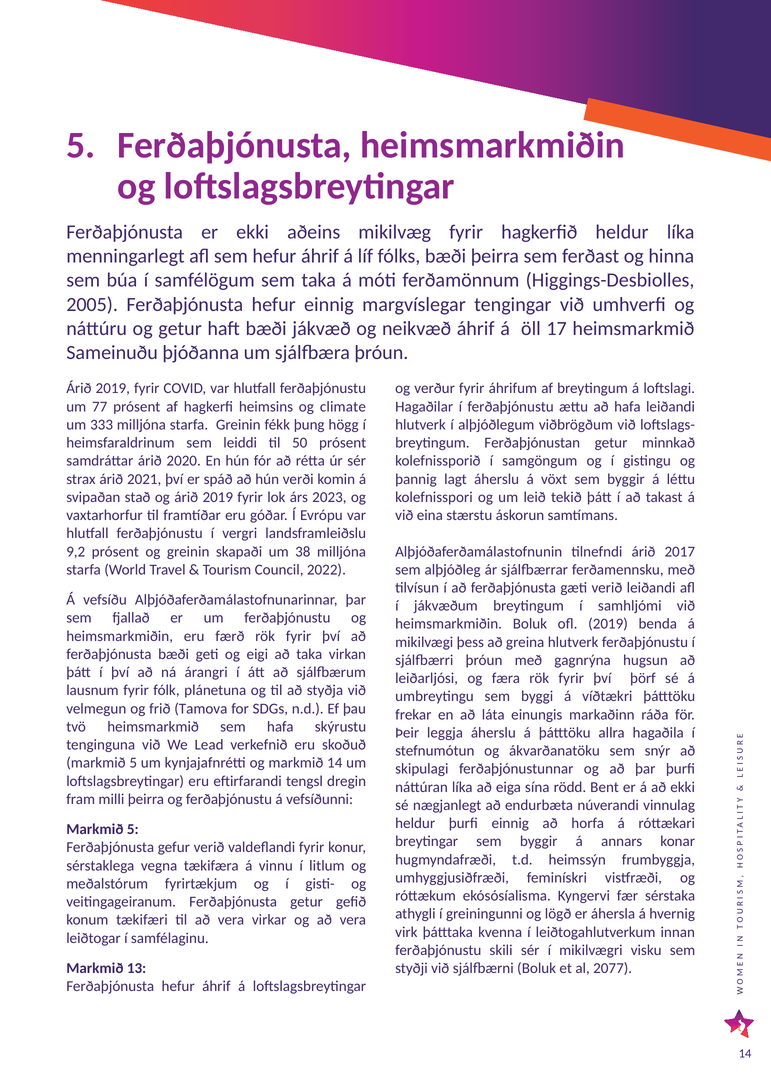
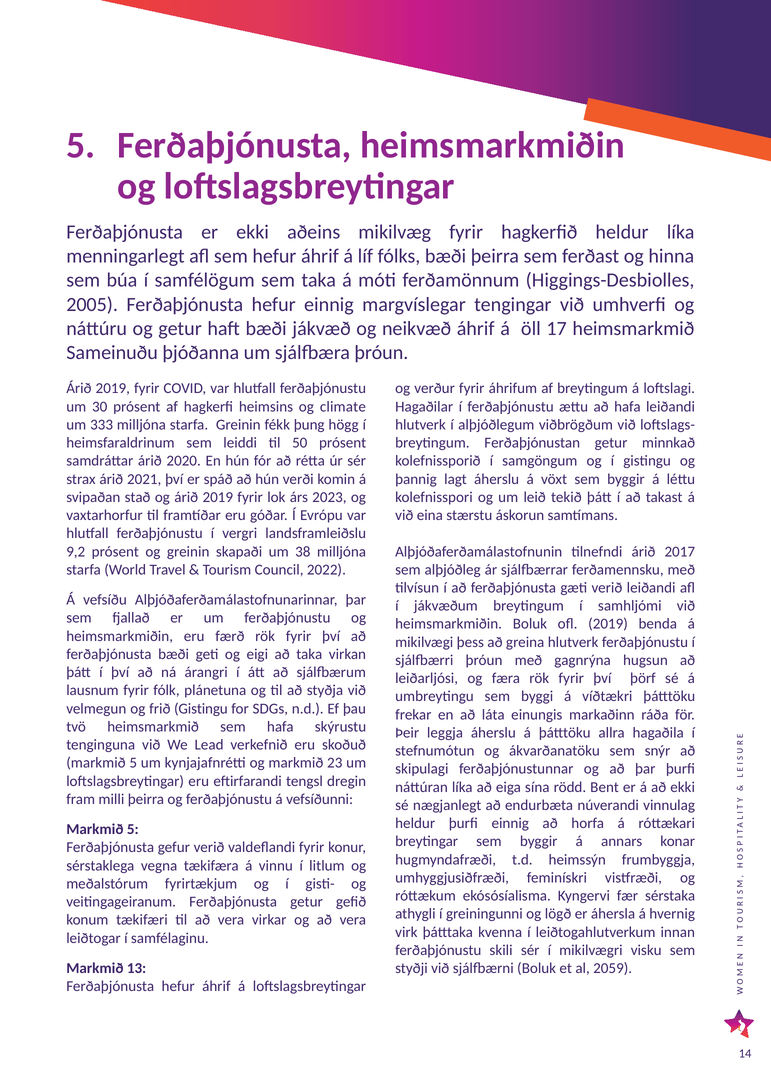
77: 77 -> 30
frið Tamova: Tamova -> Gistingu
markmið 14: 14 -> 23
2077: 2077 -> 2059
